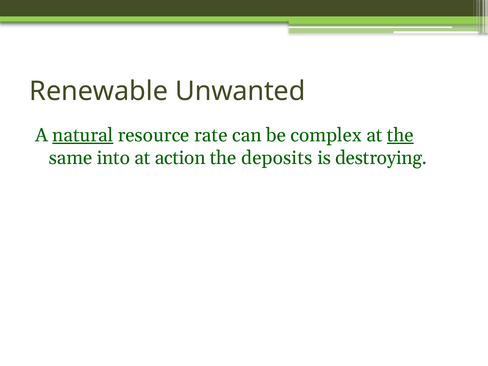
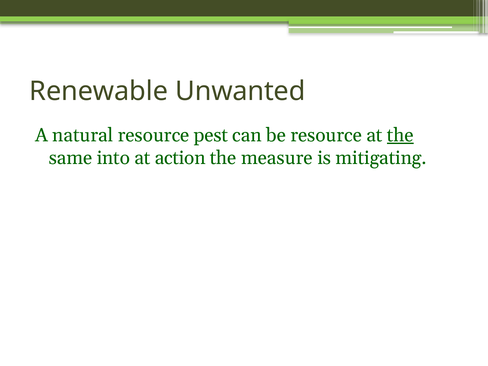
natural underline: present -> none
rate: rate -> pest
be complex: complex -> resource
deposits: deposits -> measure
destroying: destroying -> mitigating
